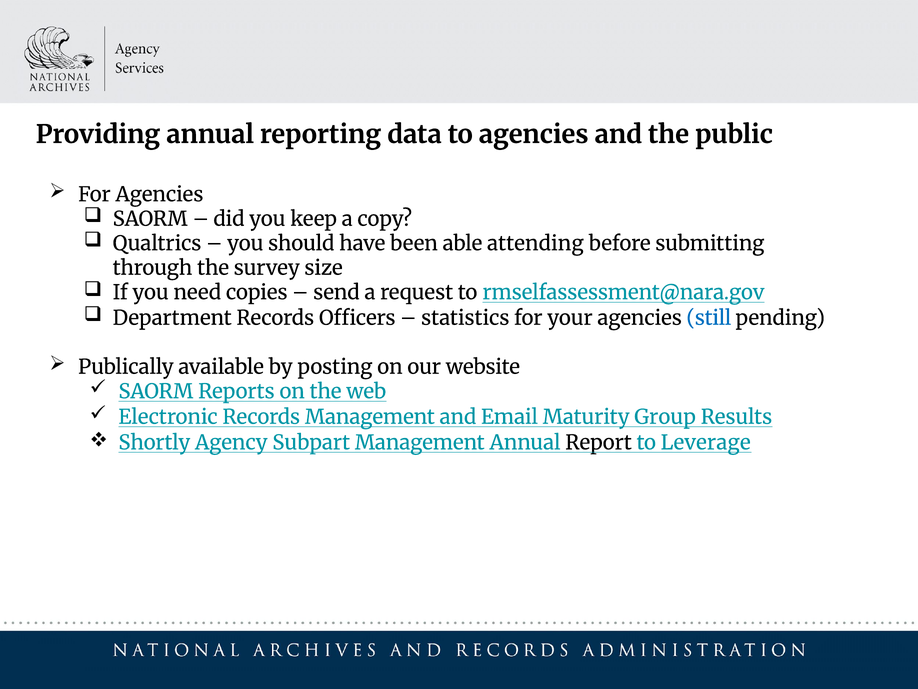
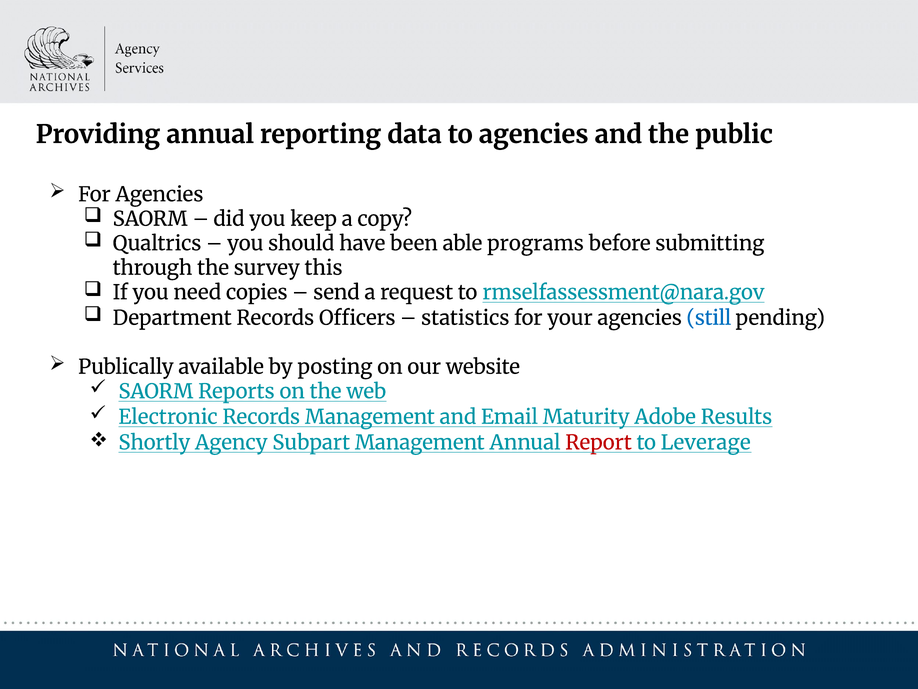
attending: attending -> programs
size: size -> this
Group: Group -> Adobe
Report colour: black -> red
